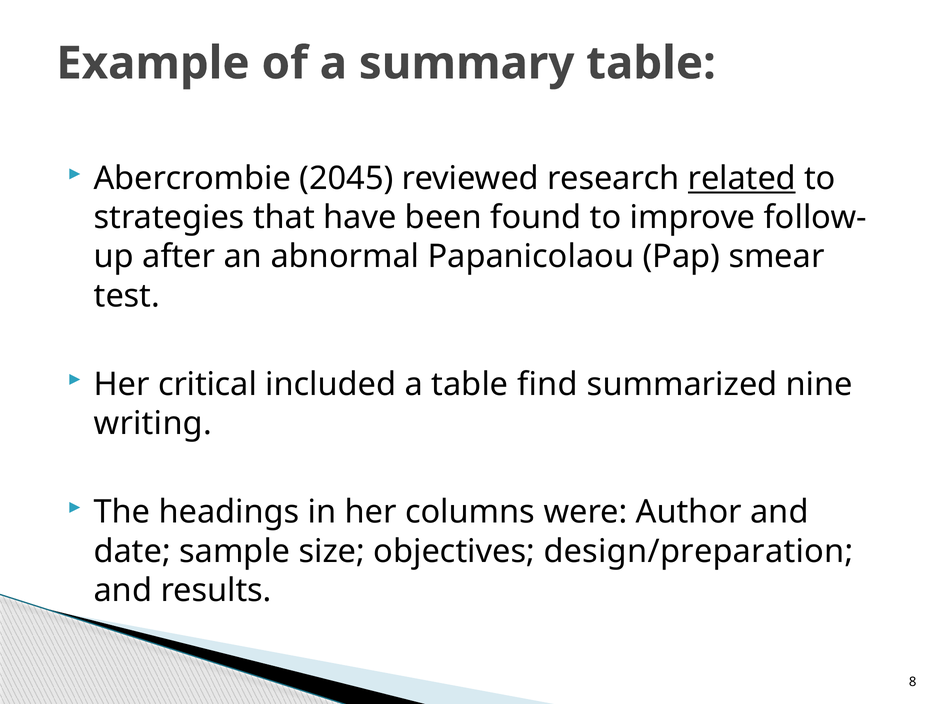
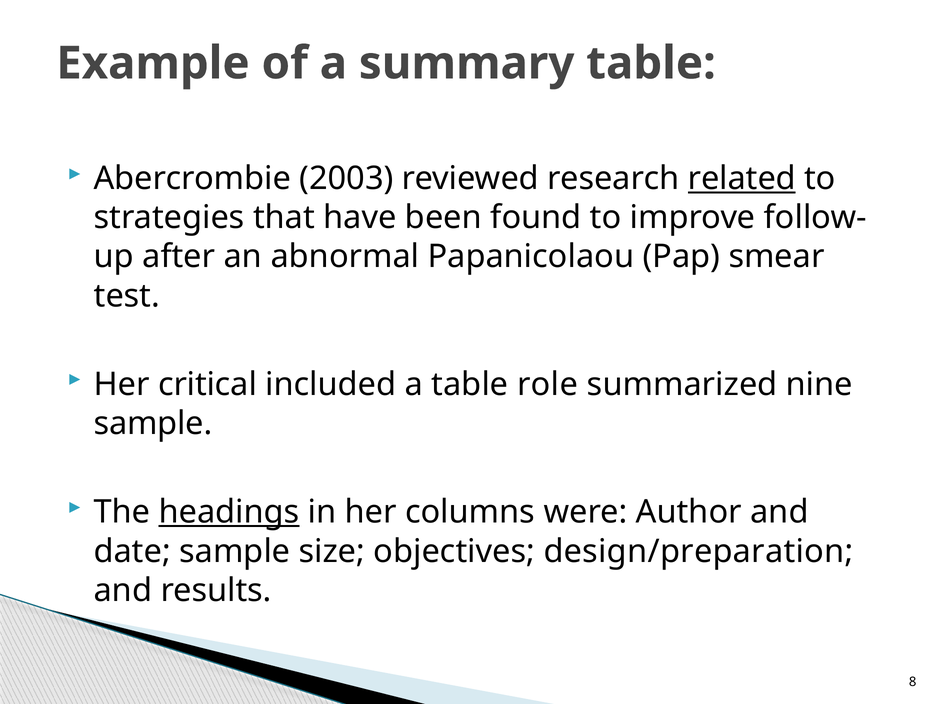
2045: 2045 -> 2003
find: find -> role
writing at (153, 424): writing -> sample
headings underline: none -> present
